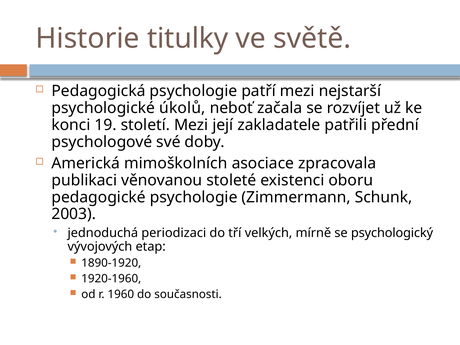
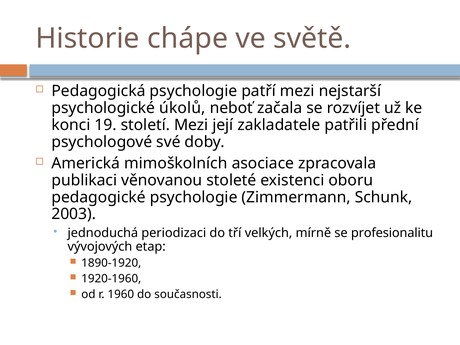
titulky: titulky -> chápe
psychologický: psychologický -> profesionalitu
